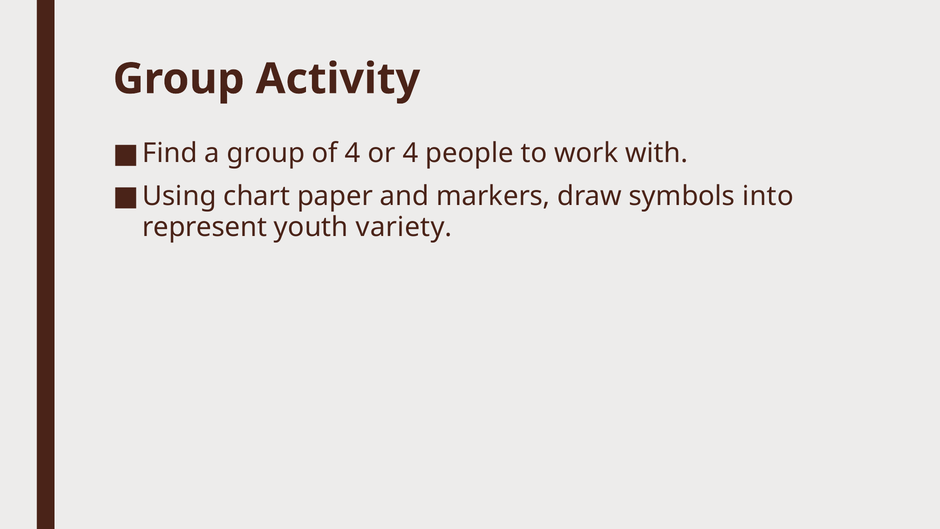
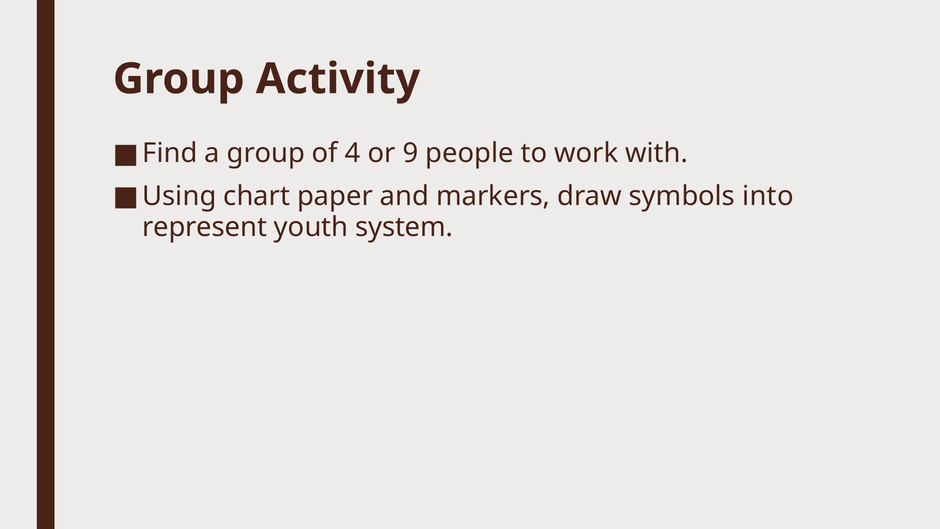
or 4: 4 -> 9
variety: variety -> system
